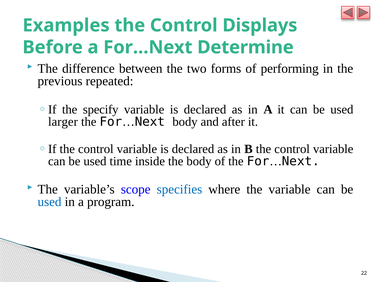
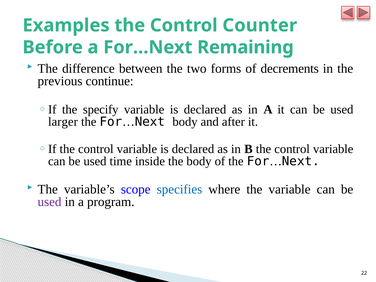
Displays: Displays -> Counter
Determine: Determine -> Remaining
performing: performing -> decrements
repeated: repeated -> continue
used at (50, 202) colour: blue -> purple
